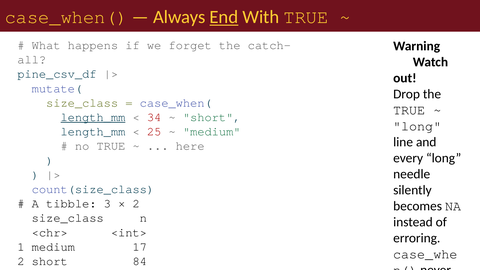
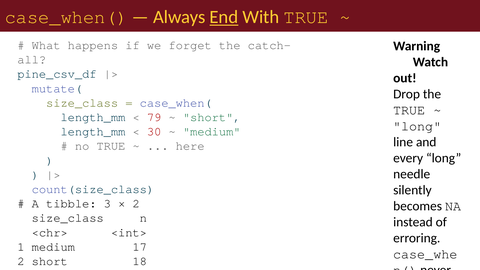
length_mm at (93, 117) underline: present -> none
34: 34 -> 79
25: 25 -> 30
84: 84 -> 18
